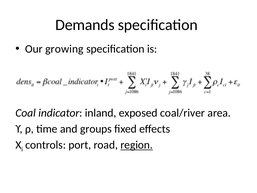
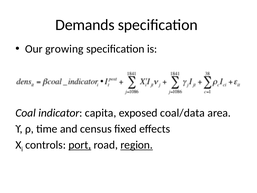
inland: inland -> capita
coal/river: coal/river -> coal/data
groups: groups -> census
port underline: none -> present
